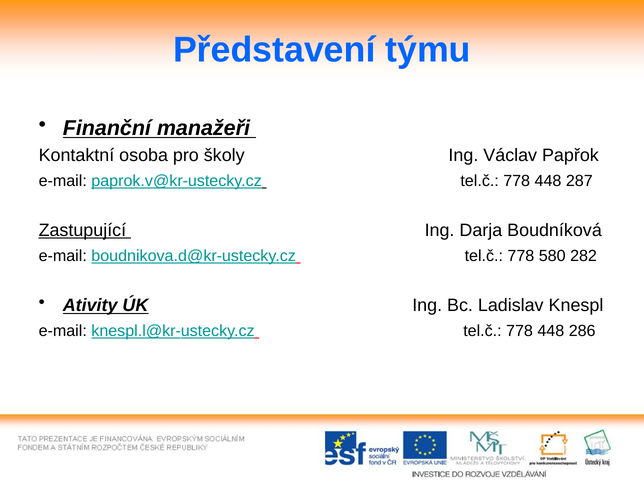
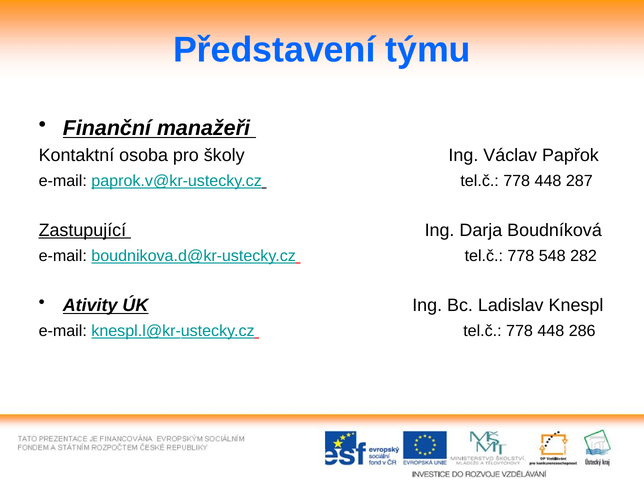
580: 580 -> 548
